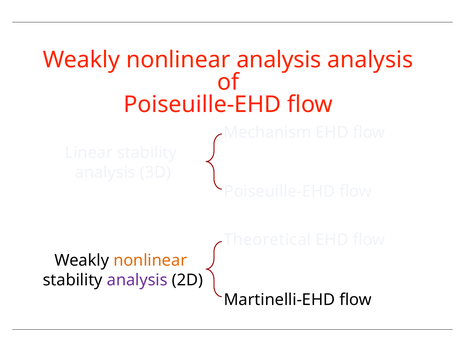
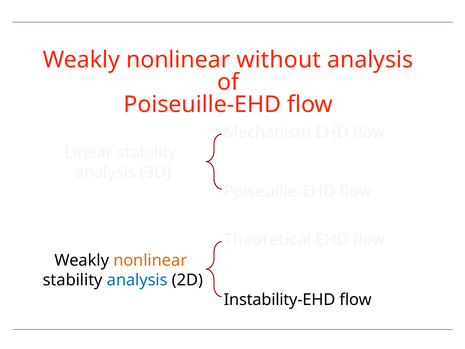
nonlinear analysis: analysis -> without
analysis at (137, 280) colour: purple -> blue
Martinelli-EHD: Martinelli-EHD -> Instability-EHD
